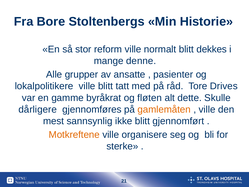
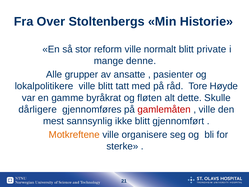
Bore: Bore -> Over
dekkes: dekkes -> private
Drives: Drives -> Høyde
gamlemåten colour: orange -> red
